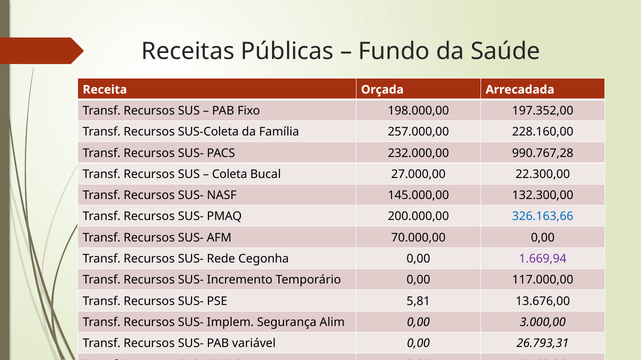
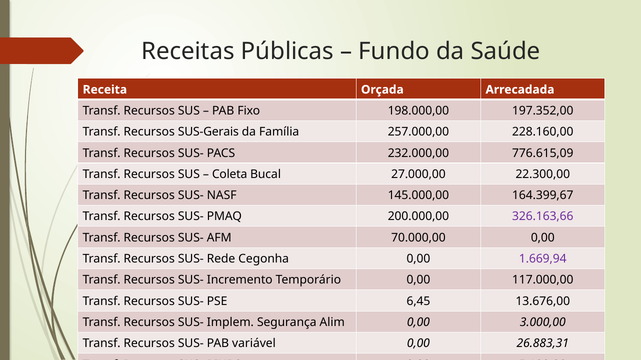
SUS-Coleta: SUS-Coleta -> SUS-Gerais
990.767,28: 990.767,28 -> 776.615,09
132.300,00: 132.300,00 -> 164.399,67
326.163,66 colour: blue -> purple
5,81: 5,81 -> 6,45
26.793,31: 26.793,31 -> 26.883,31
